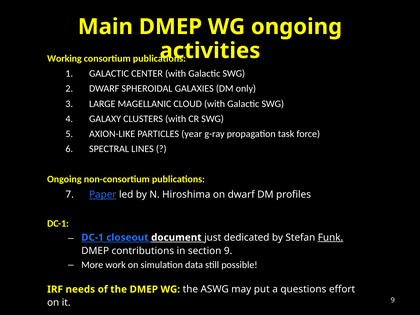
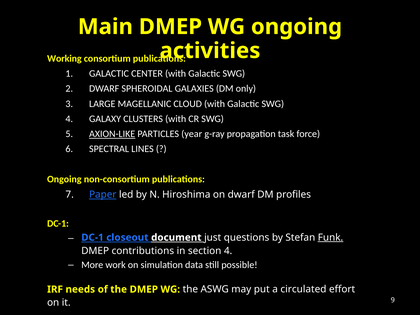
AXION-LIKE underline: none -> present
dedicated: dedicated -> questions
section 9: 9 -> 4
questions: questions -> circulated
